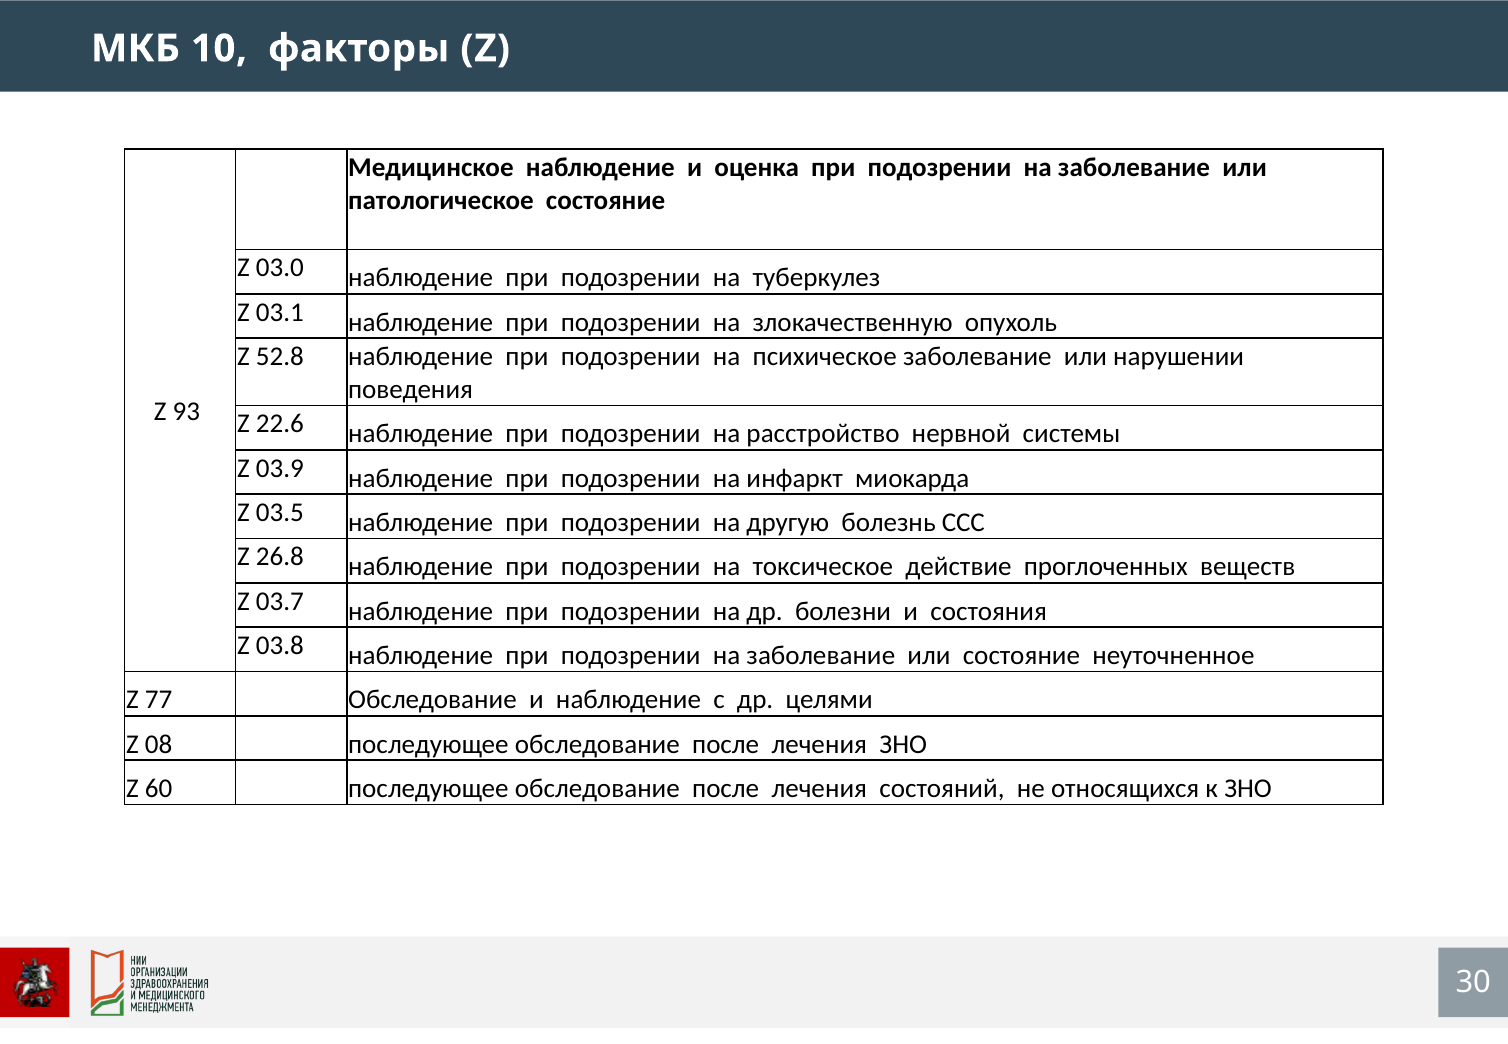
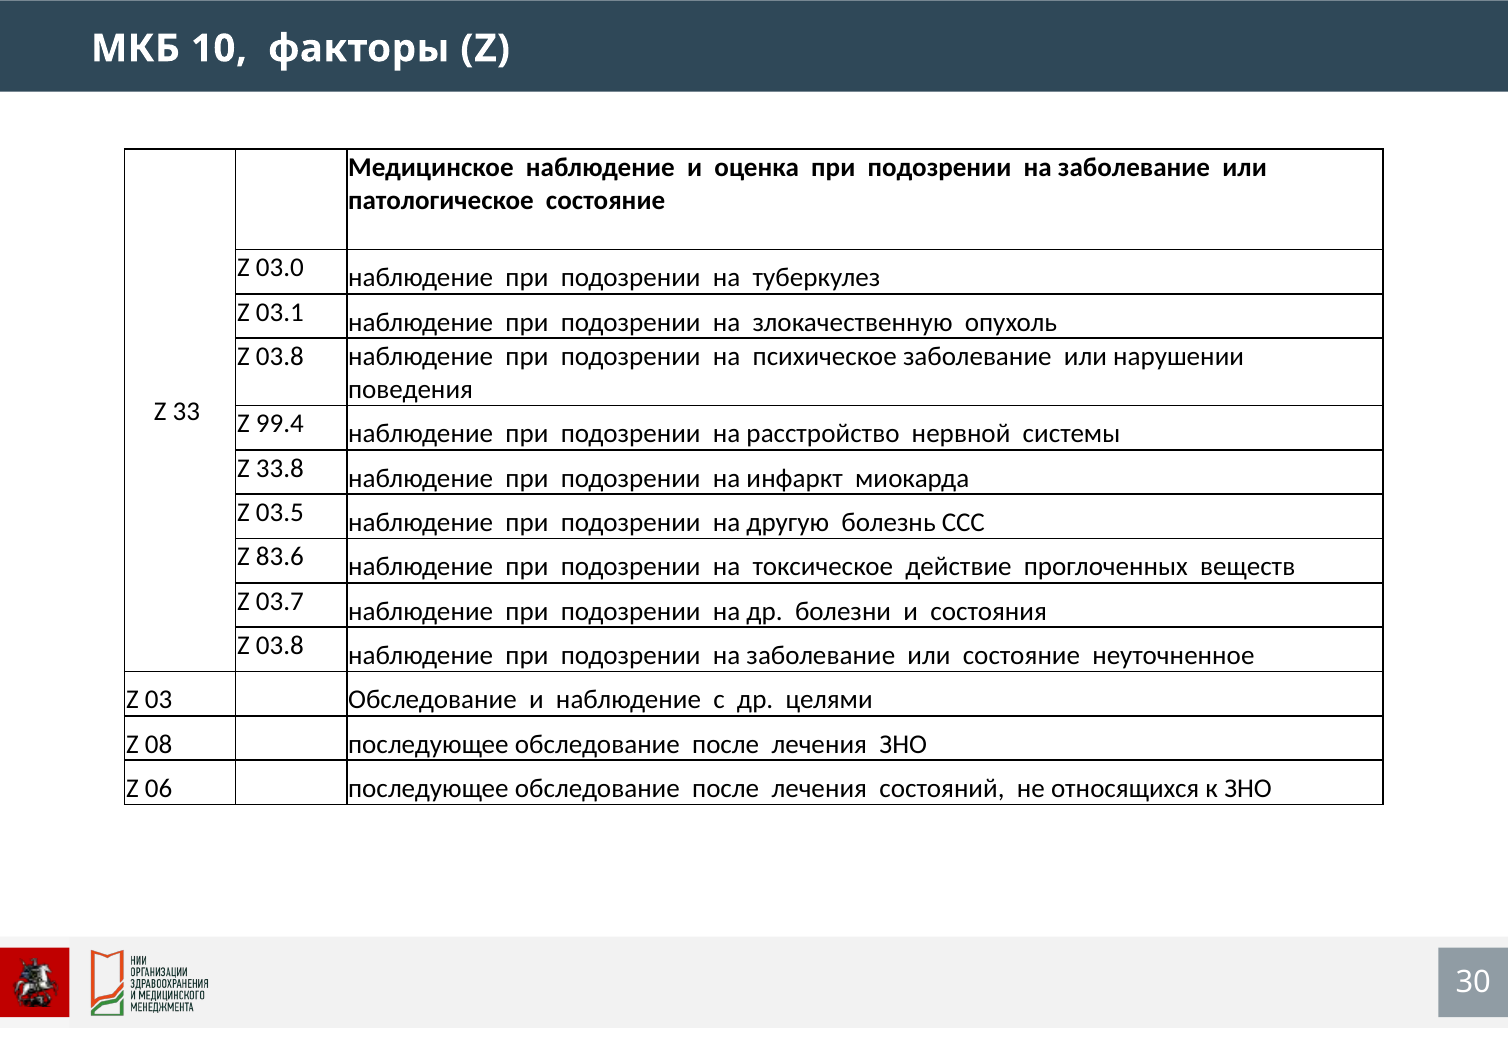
52.8 at (280, 356): 52.8 -> 03.8
93: 93 -> 33
22.6: 22.6 -> 99.4
03.9: 03.9 -> 33.8
26.8: 26.8 -> 83.6
77: 77 -> 03
60: 60 -> 06
